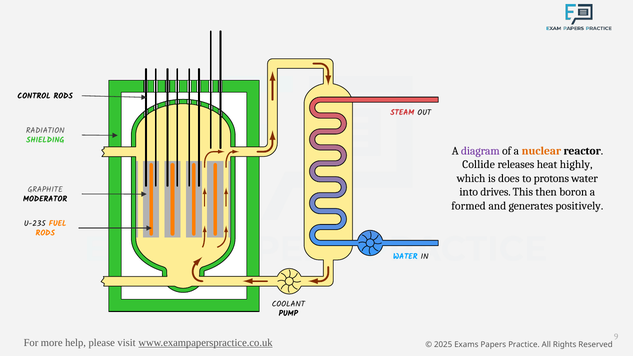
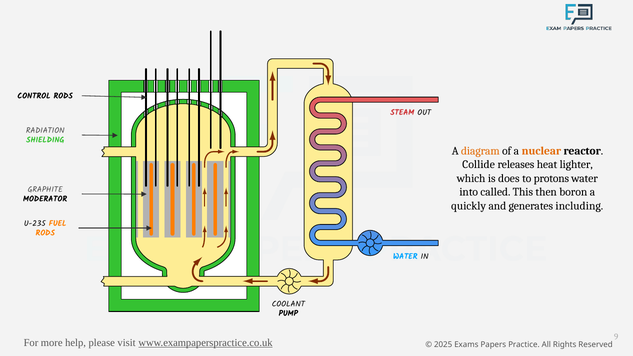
diagram colour: purple -> orange
highly: highly -> lighter
drives: drives -> called
formed: formed -> quickly
positively: positively -> including
